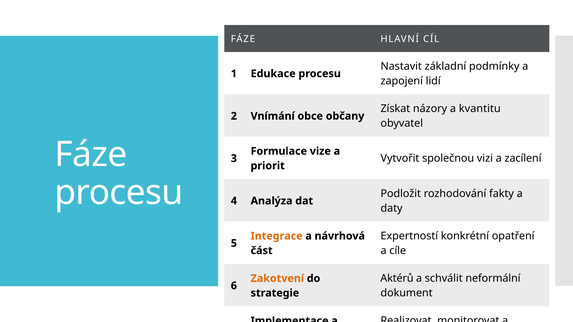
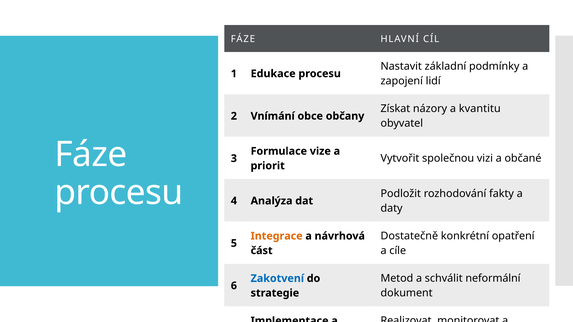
zacílení: zacílení -> občané
Expertností: Expertností -> Dostatečně
Aktérů: Aktérů -> Metod
Zakotvení colour: orange -> blue
